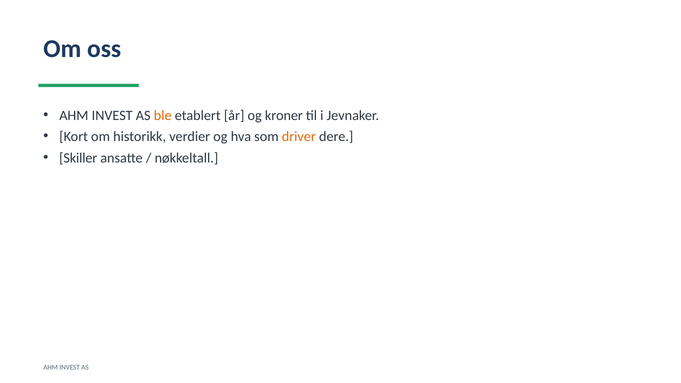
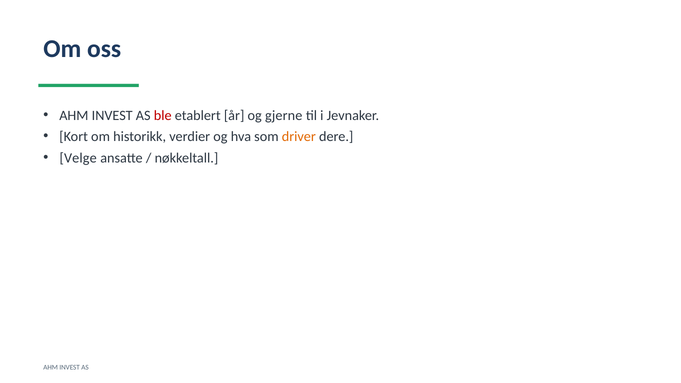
ble colour: orange -> red
kroner: kroner -> gjerne
Skiller: Skiller -> Velge
